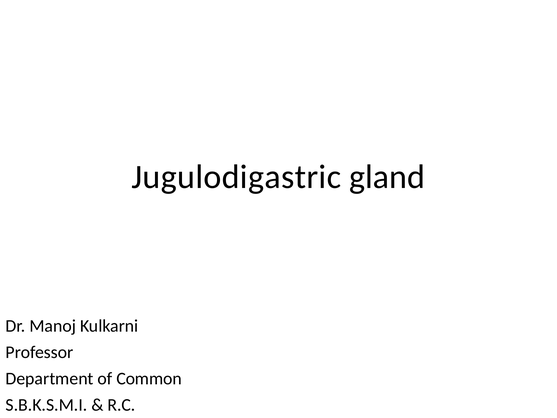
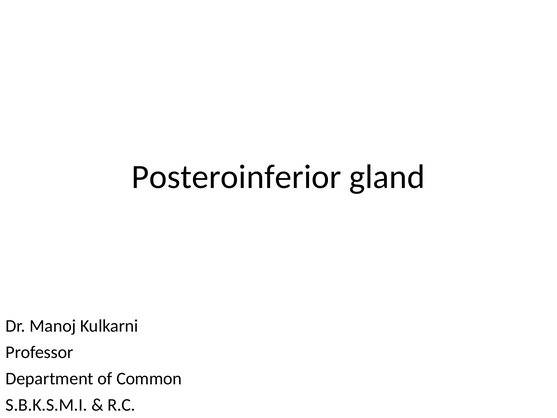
Jugulodigastric: Jugulodigastric -> Posteroinferior
